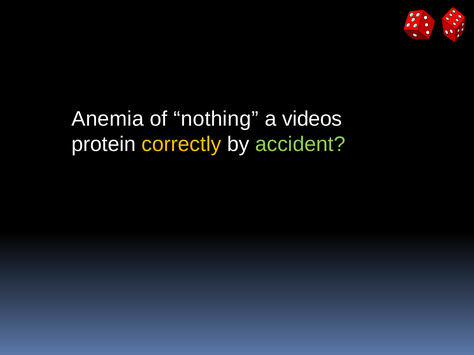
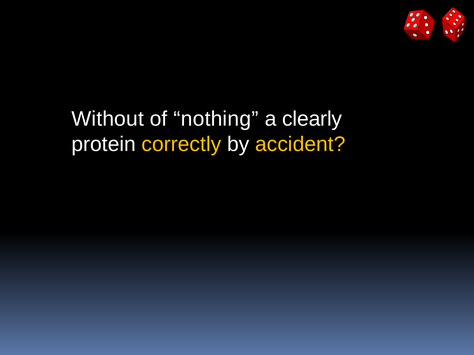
Anemia: Anemia -> Without
videos: videos -> clearly
accident colour: light green -> yellow
